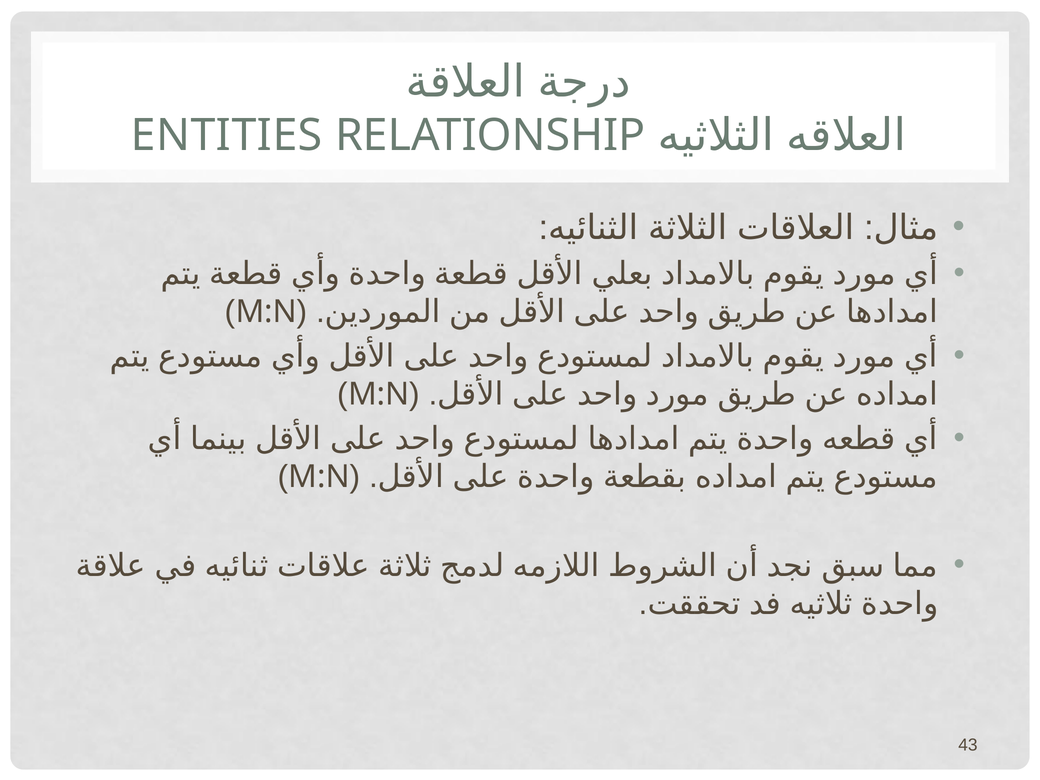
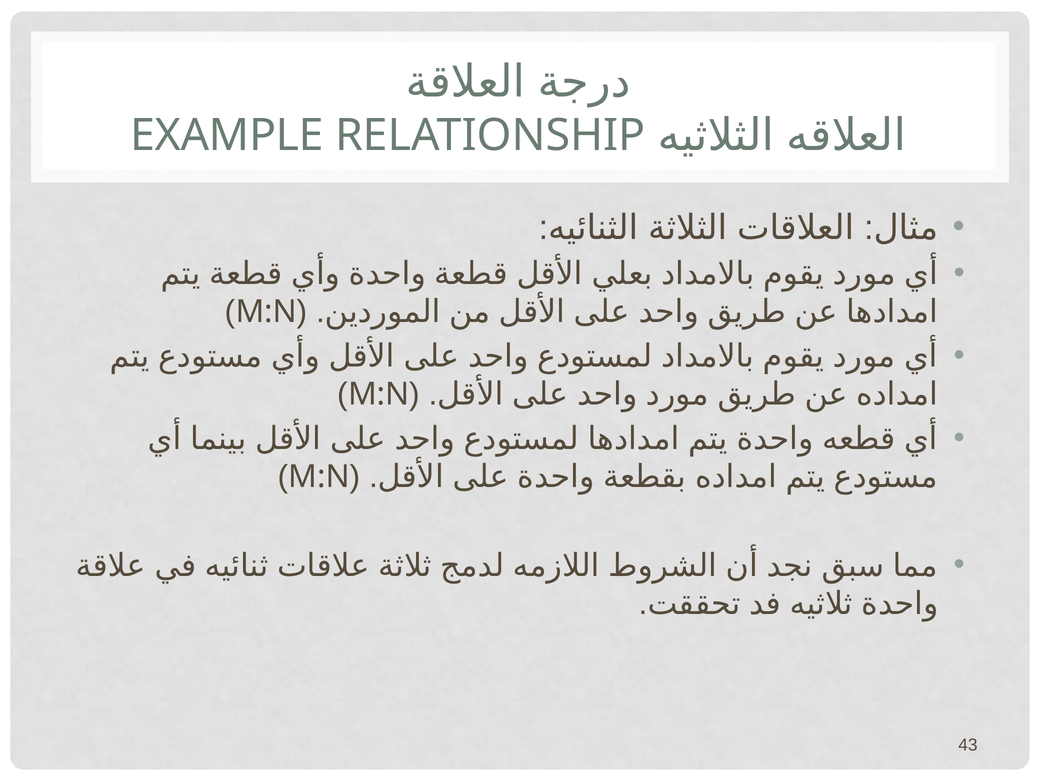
ENTITIES: ENTITIES -> EXAMPLE
